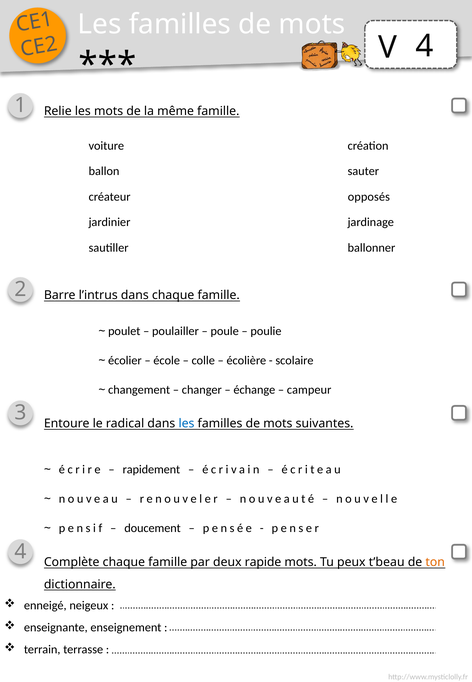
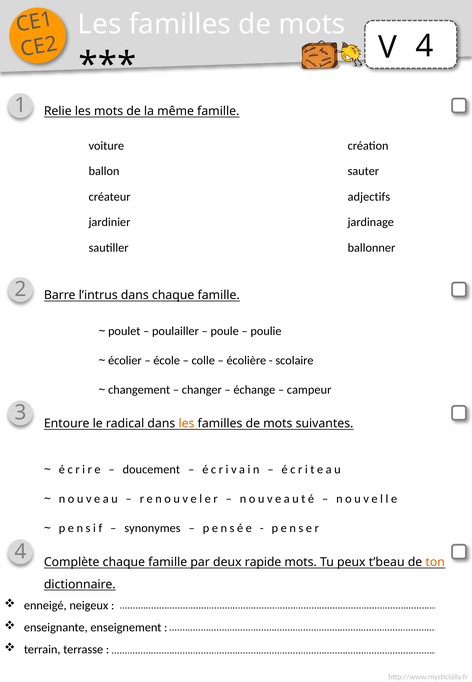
opposés: opposés -> adjectifs
les at (186, 423) colour: blue -> orange
rapidement: rapidement -> doucement
doucement: doucement -> synonymes
